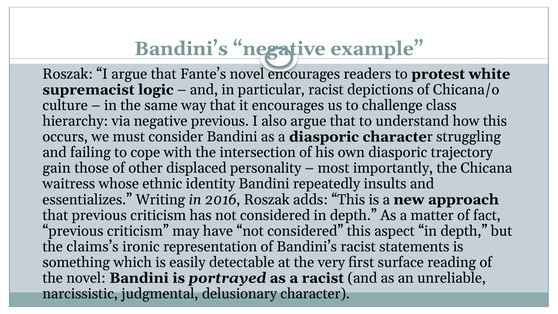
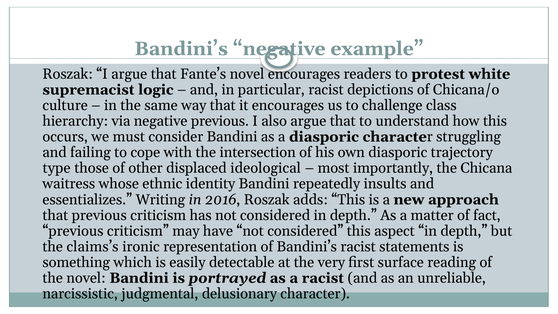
gain: gain -> type
personality: personality -> ideological
